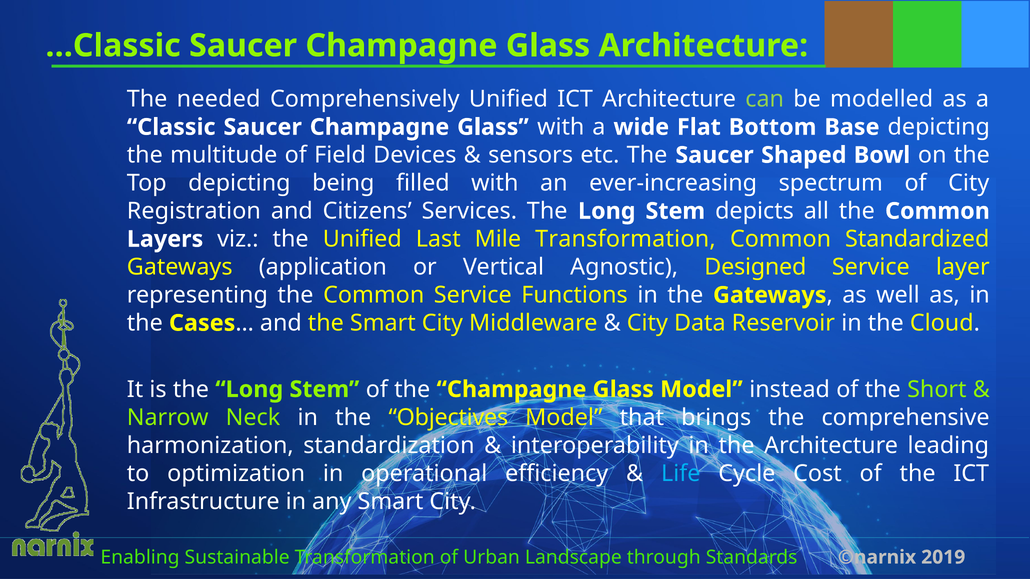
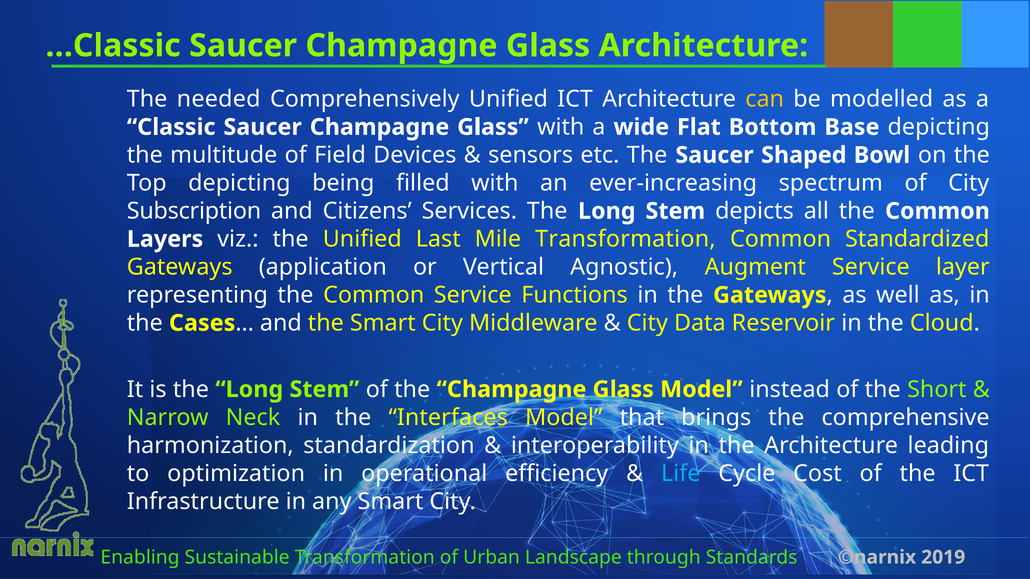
can colour: light green -> yellow
Registration: Registration -> Subscription
Designed: Designed -> Augment
Objectives: Objectives -> Interfaces
